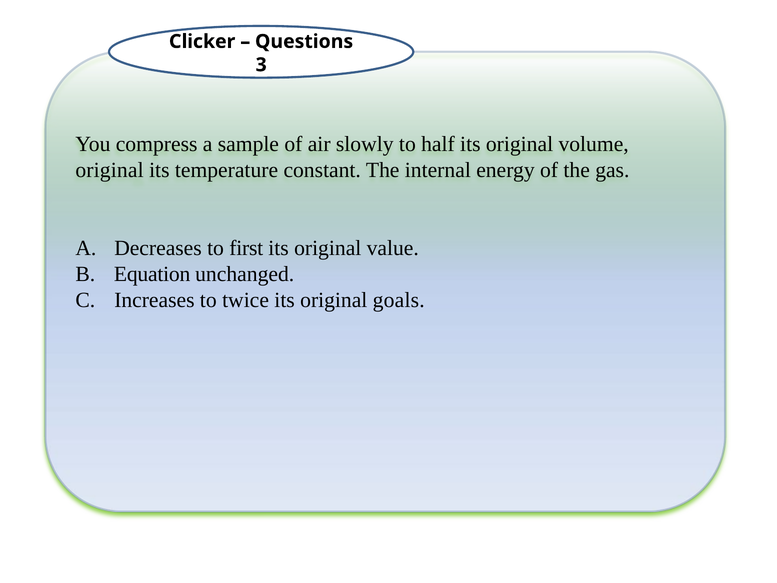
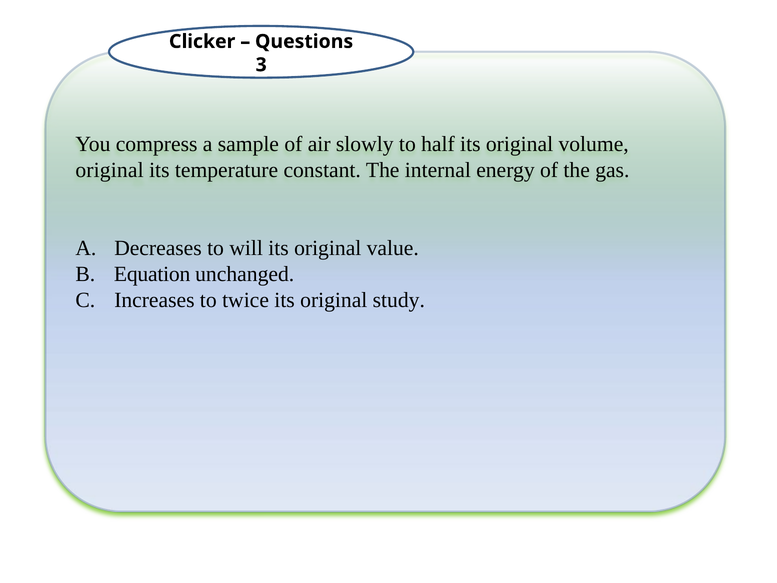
first: first -> will
goals: goals -> study
